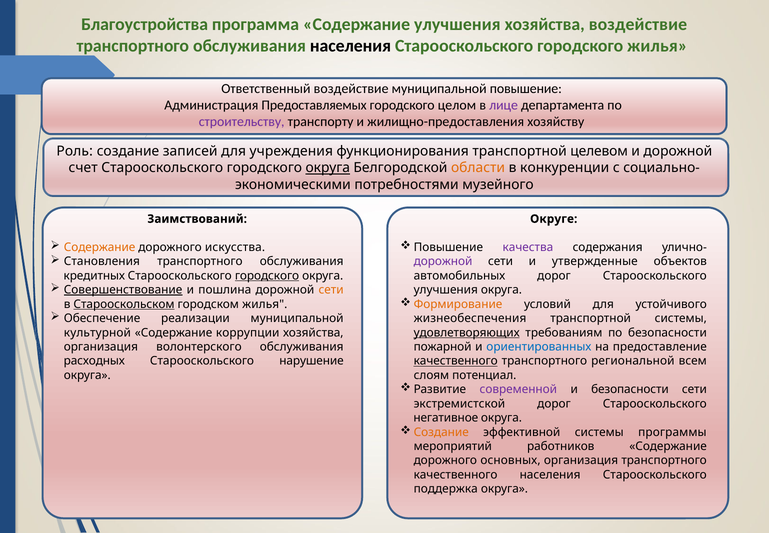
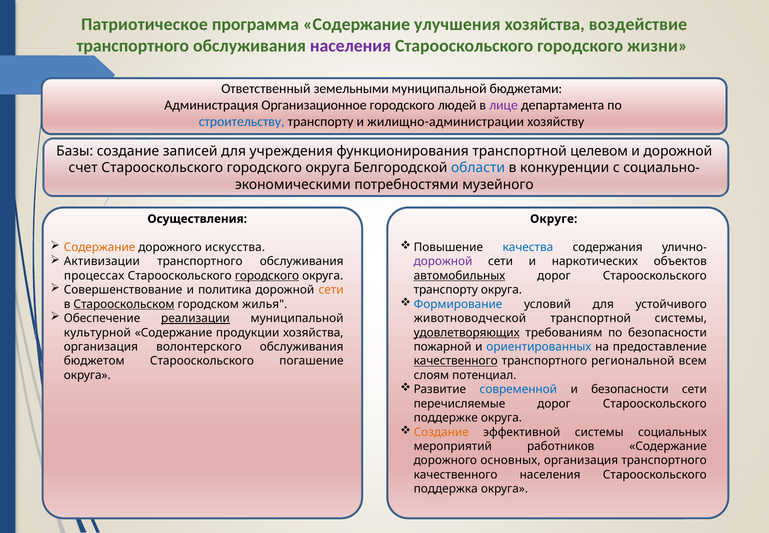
Благоустройства: Благоустройства -> Патриотическое
населения at (351, 46) colour: black -> purple
городского жилья: жилья -> жизни
Ответственный воздействие: воздействие -> земельными
муниципальной повышение: повышение -> бюджетами
Предоставляемых: Предоставляемых -> Организационное
целом: целом -> людей
строительству colour: purple -> blue
жилищно-предоставления: жилищно-предоставления -> жилищно-администрации
Роль: Роль -> Базы
округа at (328, 168) underline: present -> none
области colour: orange -> blue
Заимствований: Заимствований -> Осуществления
качества colour: purple -> blue
Становления: Становления -> Активизации
утвержденные: утвержденные -> наркотических
кредитных: кредитных -> процессах
автомобильных underline: none -> present
Совершенствование underline: present -> none
пошлина: пошлина -> политика
улучшения at (446, 290): улучшения -> транспорту
Формирование colour: orange -> blue
реализации underline: none -> present
жизнеобеспечения: жизнеобеспечения -> животноводческой
коррупции: коррупции -> продукции
расходных: расходных -> бюджетом
нарушение: нарушение -> погашение
современной colour: purple -> blue
экстремистской: экстремистской -> перечисляемые
негативное: негативное -> поддержке
программы: программы -> социальных
